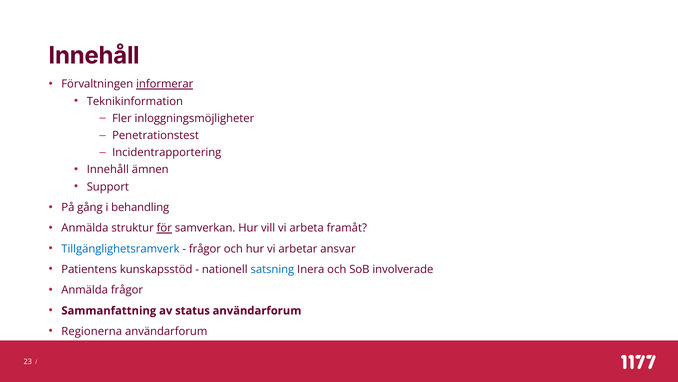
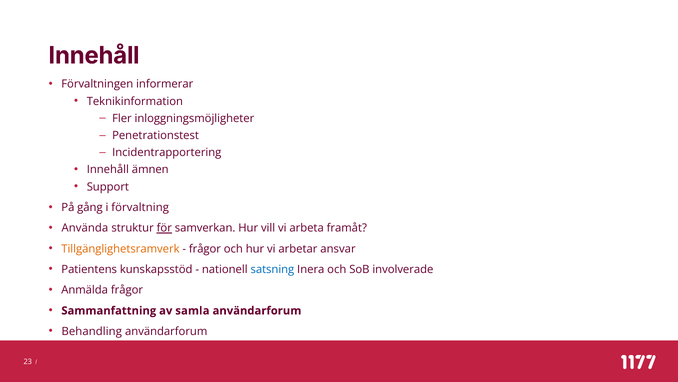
informerar underline: present -> none
behandling: behandling -> förvaltning
Anmälda at (85, 228): Anmälda -> Använda
Tillgänglighetsramverk colour: blue -> orange
status: status -> samla
Regionerna: Regionerna -> Behandling
